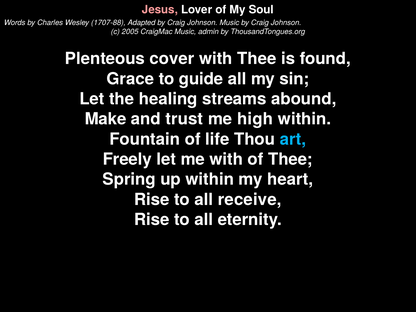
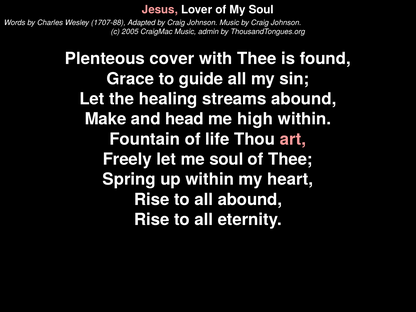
trust: trust -> head
art colour: light blue -> pink
me with: with -> soul
all receive: receive -> abound
